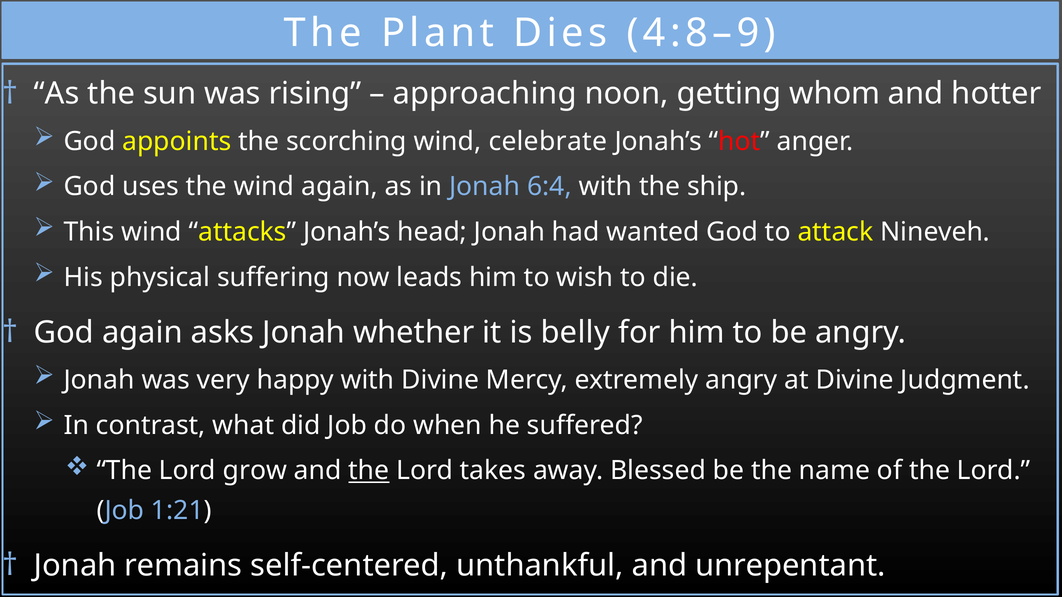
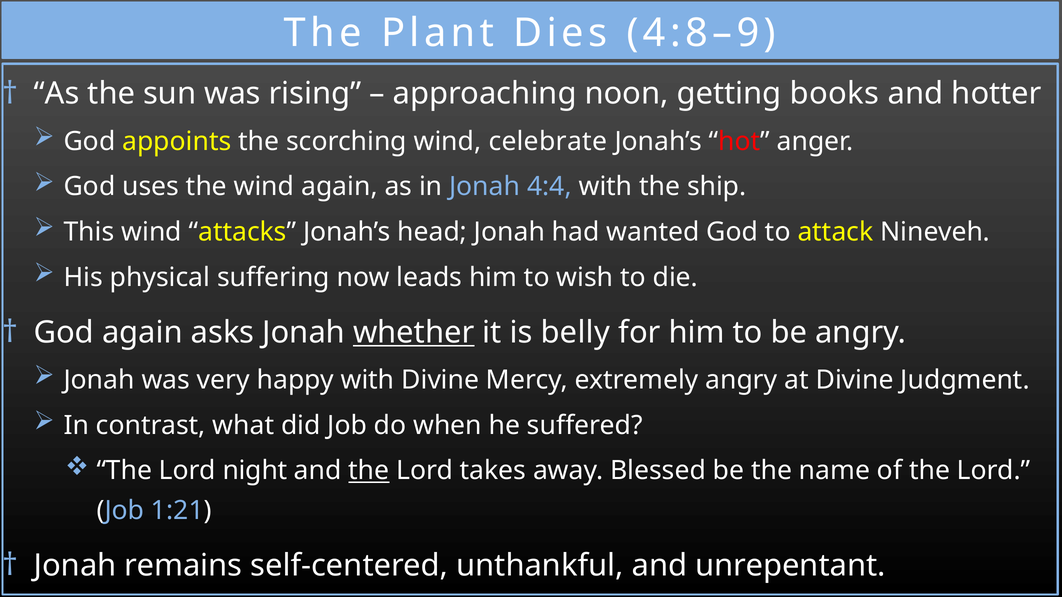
whom: whom -> books
6:4: 6:4 -> 4:4
whether underline: none -> present
grow: grow -> night
